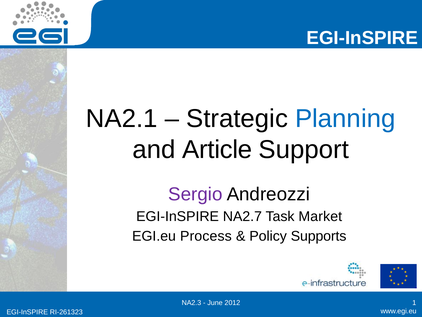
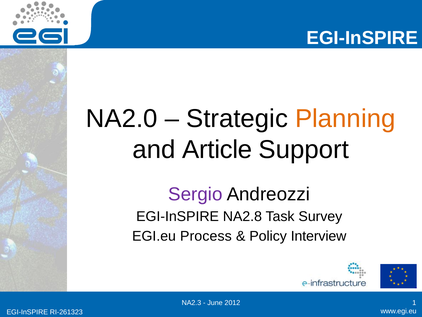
NA2.1: NA2.1 -> NA2.0
Planning colour: blue -> orange
NA2.7: NA2.7 -> NA2.8
Market: Market -> Survey
Supports: Supports -> Interview
